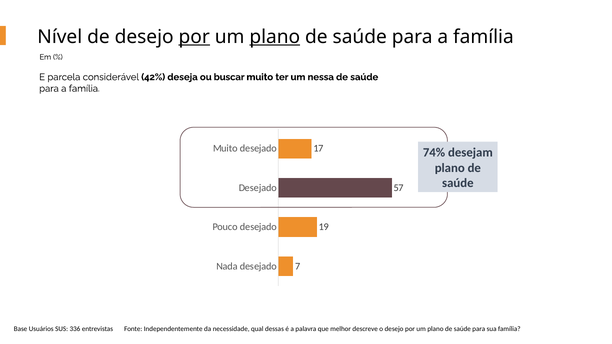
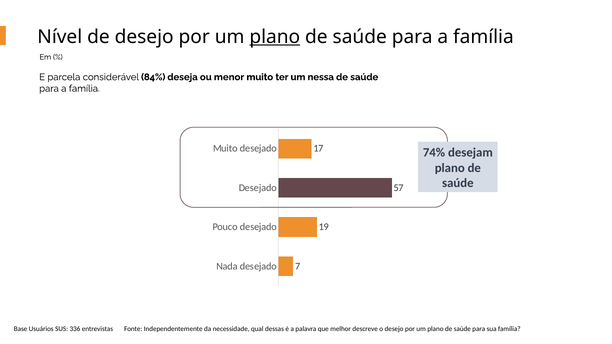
por at (194, 37) underline: present -> none
42%: 42% -> 84%
buscar: buscar -> menor
